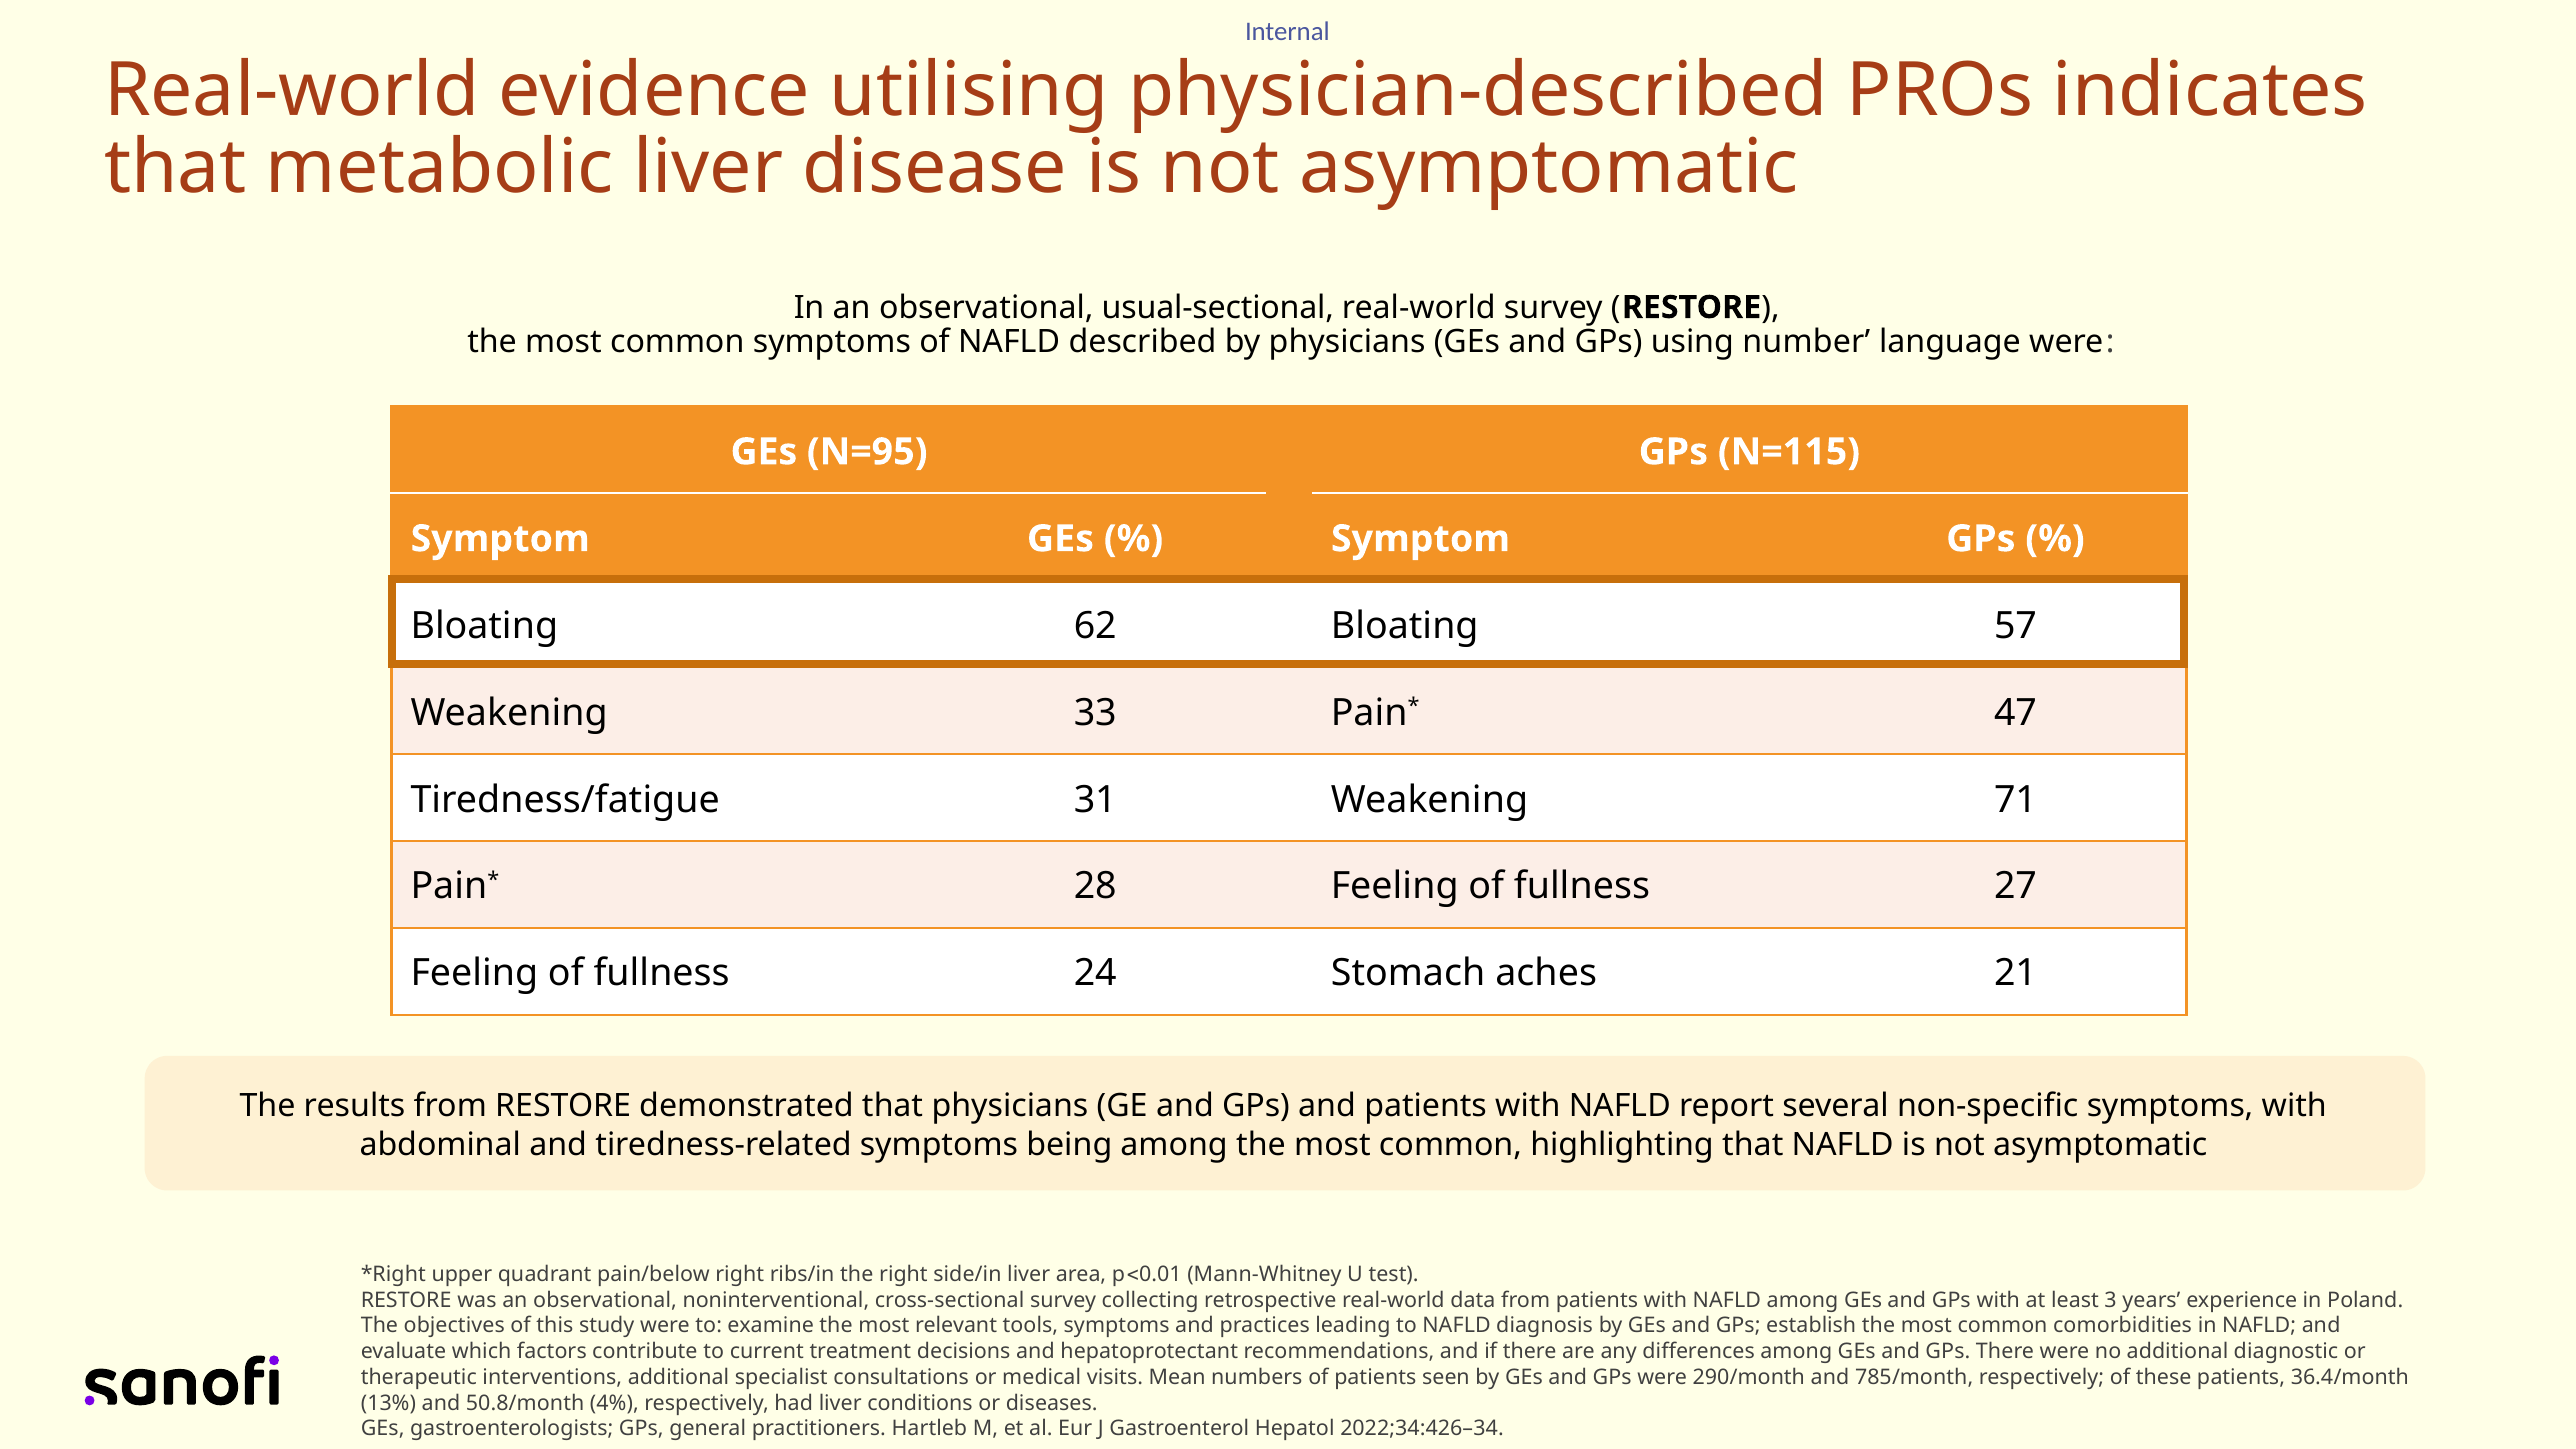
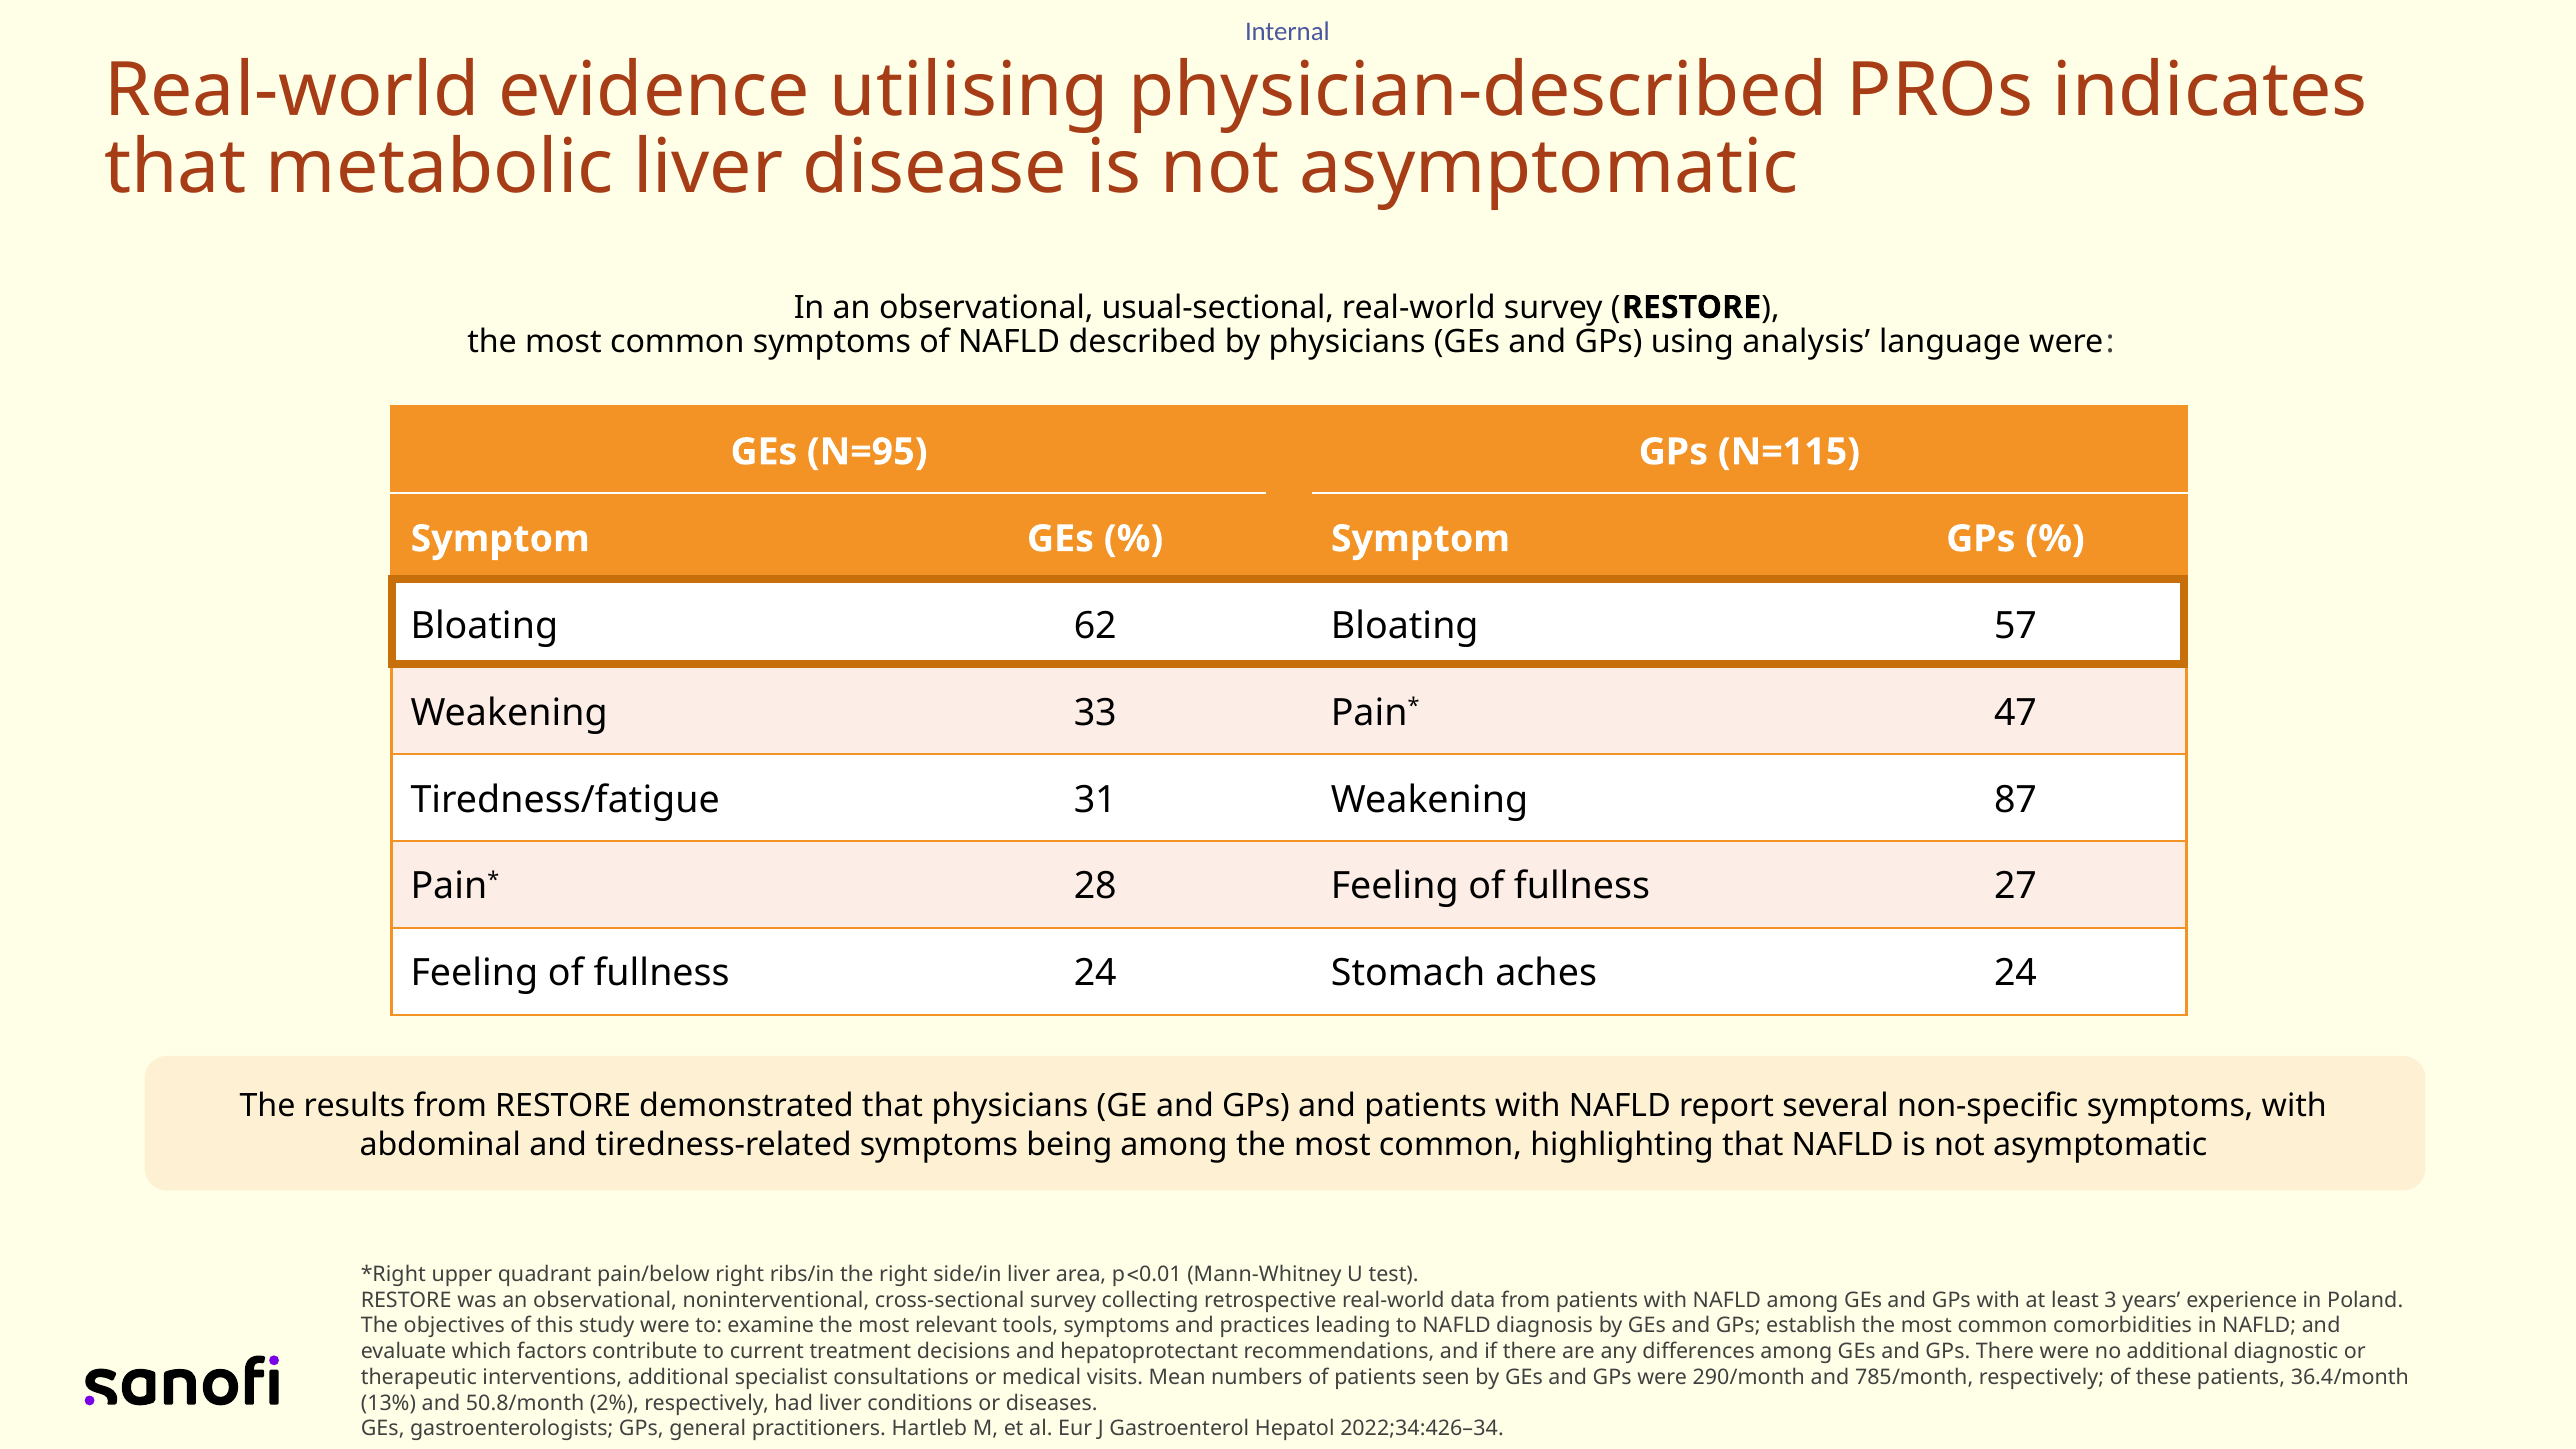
number: number -> analysis
71: 71 -> 87
aches 21: 21 -> 24
4%: 4% -> 2%
